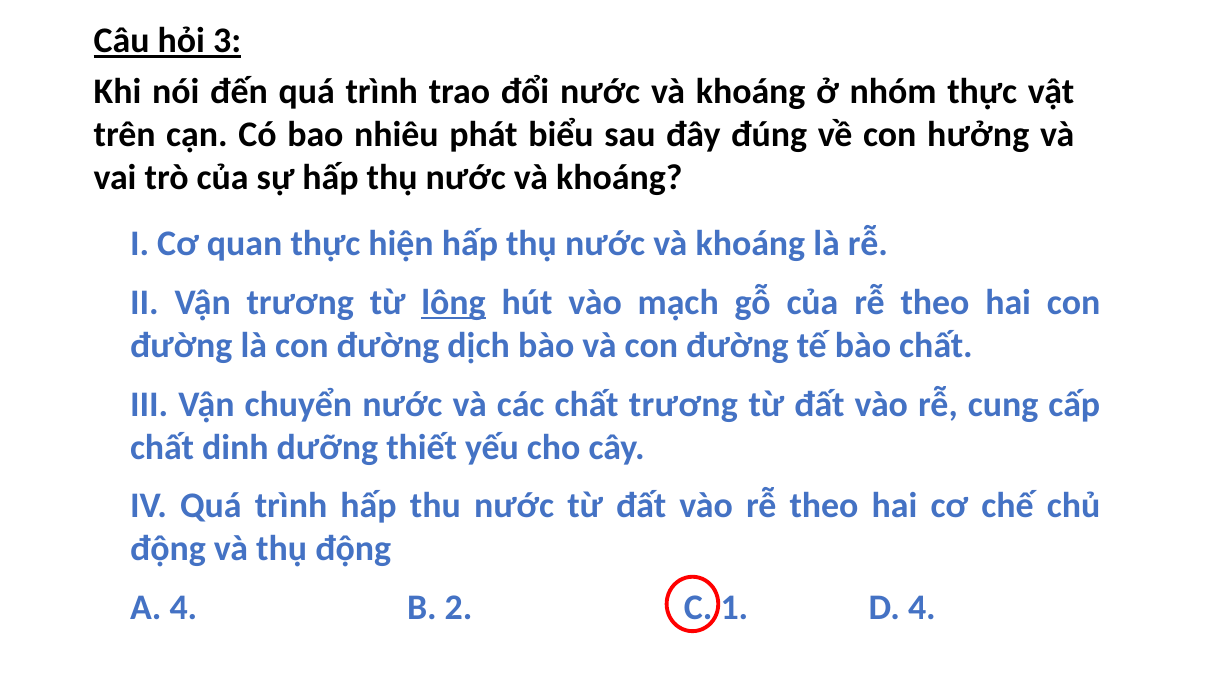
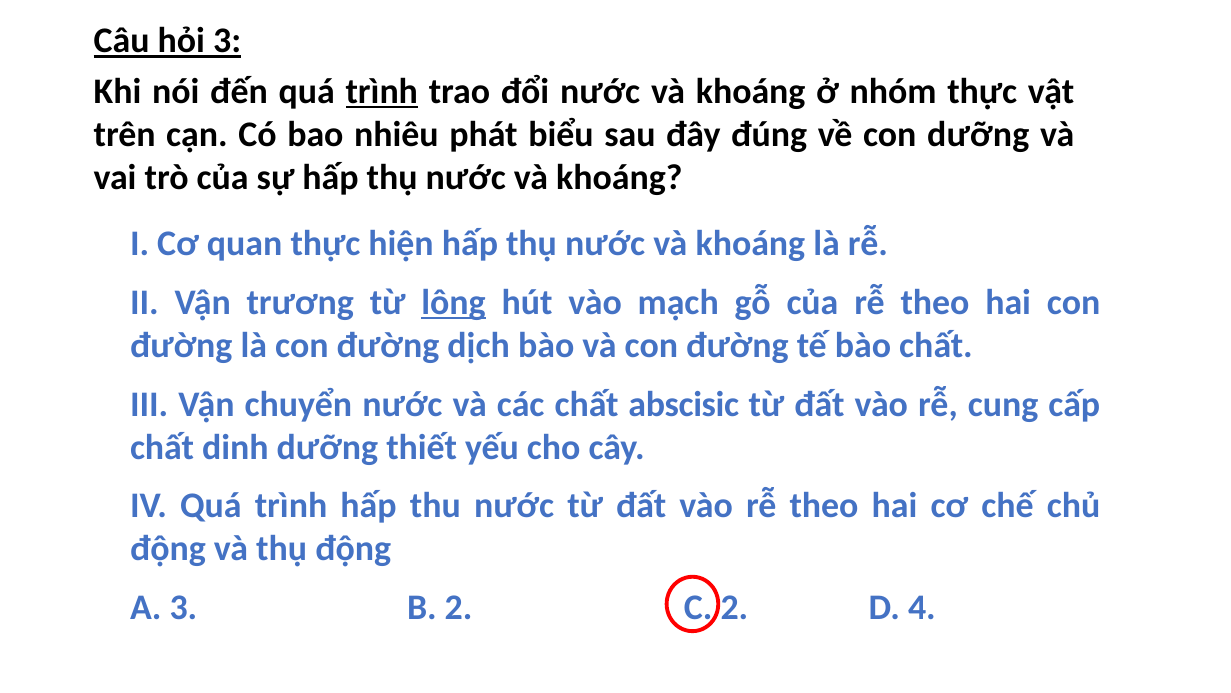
trình at (382, 92) underline: none -> present
con hưởng: hưởng -> dưỡng
chất trương: trương -> abscisic
A 4: 4 -> 3
1 at (734, 607): 1 -> 2
